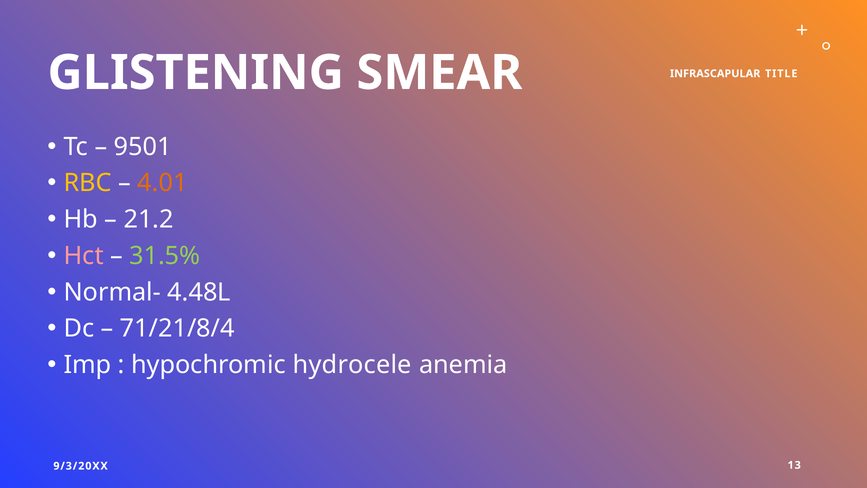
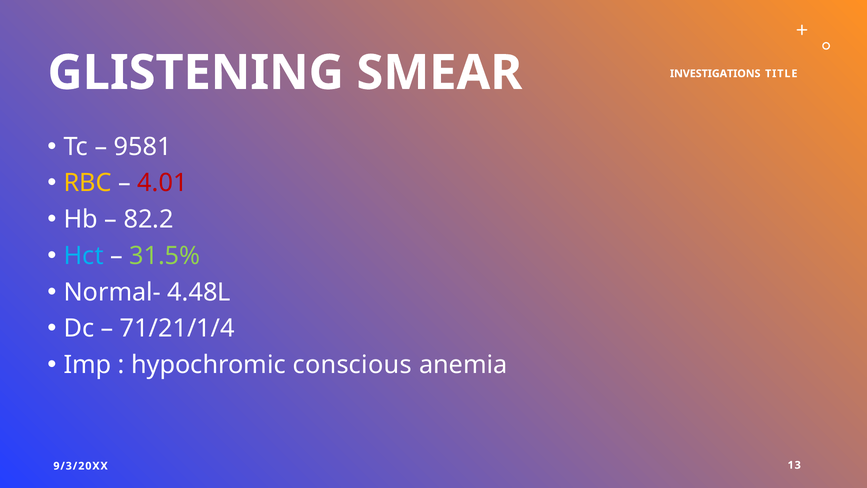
INFRASCAPULAR: INFRASCAPULAR -> INVESTIGATIONS
9501: 9501 -> 9581
4.01 colour: orange -> red
21.2: 21.2 -> 82.2
Hct colour: pink -> light blue
71/21/8/4: 71/21/8/4 -> 71/21/1/4
hydrocele: hydrocele -> conscious
